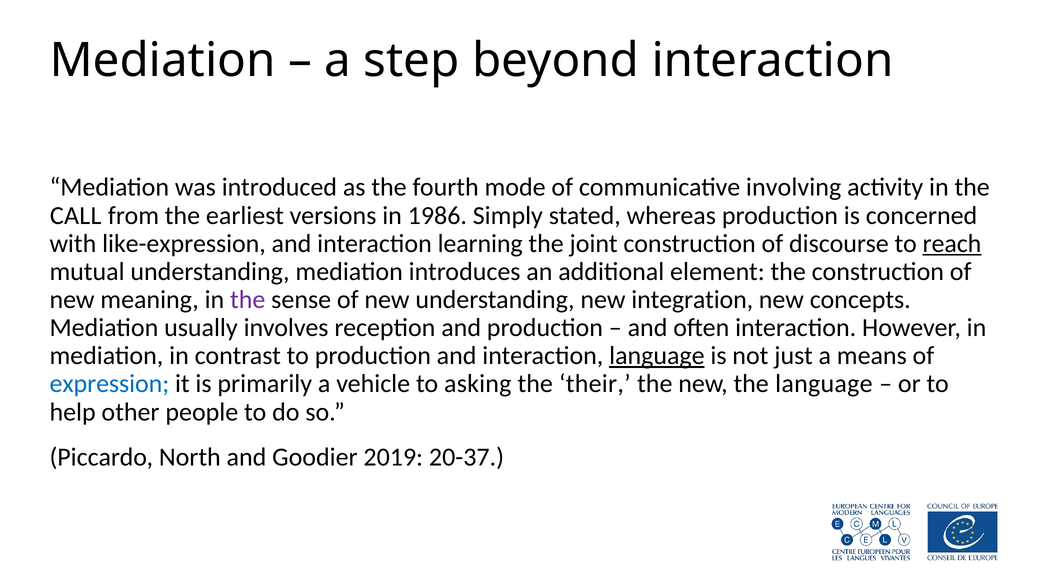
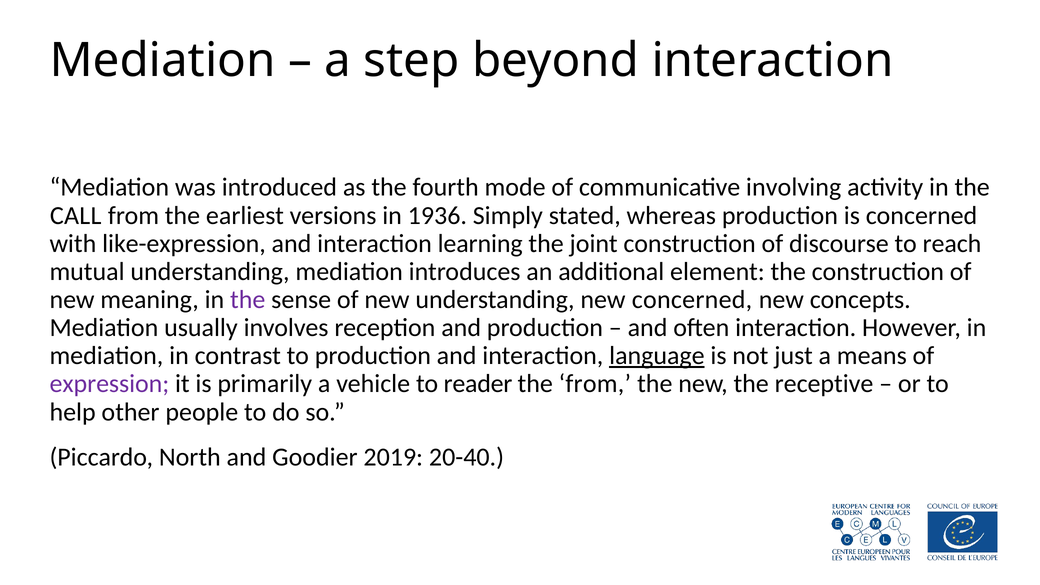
1986: 1986 -> 1936
reach underline: present -> none
new integration: integration -> concerned
expression colour: blue -> purple
asking: asking -> reader
the their: their -> from
the language: language -> receptive
20-37: 20-37 -> 20-40
